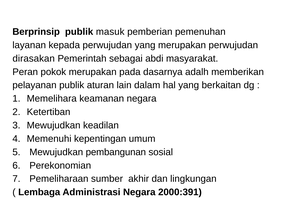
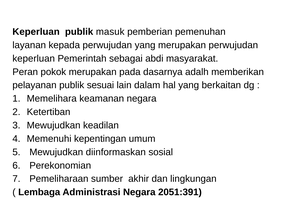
Berprinsip at (36, 32): Berprinsip -> Keperluan
dirasakan at (34, 59): dirasakan -> keperluan
aturan: aturan -> sesuai
pembangunan: pembangunan -> diinformaskan
2000:391: 2000:391 -> 2051:391
